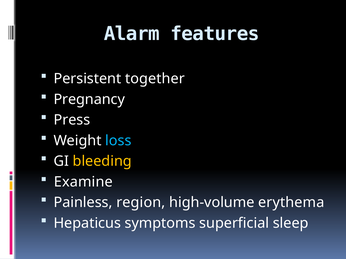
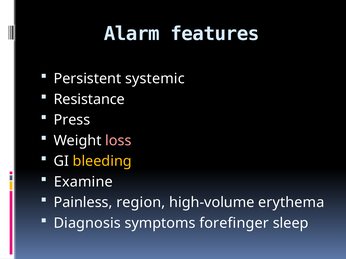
together: together -> systemic
Pregnancy: Pregnancy -> Resistance
loss colour: light blue -> pink
Hepaticus: Hepaticus -> Diagnosis
superficial: superficial -> forefinger
